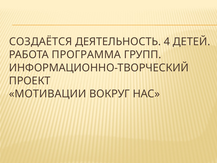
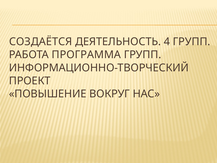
4 ДЕТЕЙ: ДЕТЕЙ -> ГРУПП
МОТИВАЦИИ: МОТИВАЦИИ -> ПОВЫШЕНИЕ
